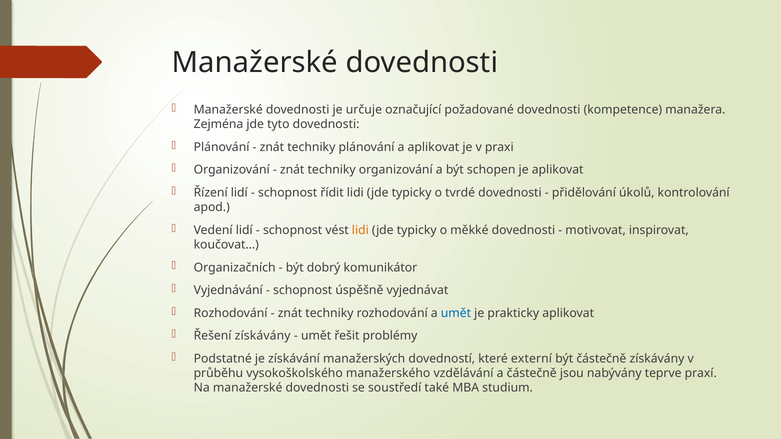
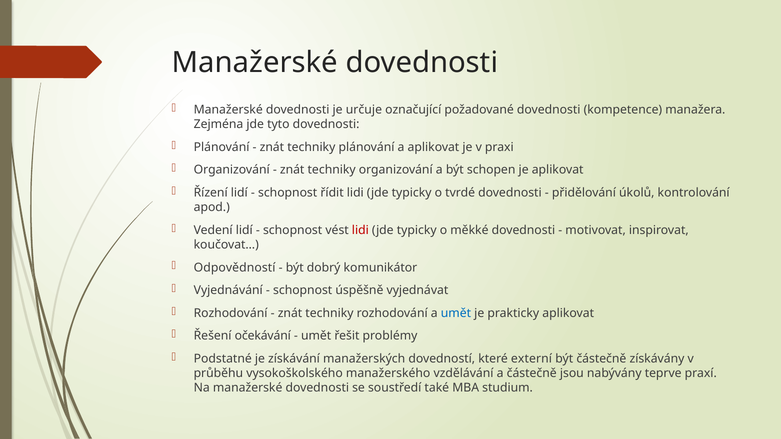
lidi at (360, 230) colour: orange -> red
Organizačních: Organizačních -> Odpovědností
Řešení získávány: získávány -> očekávání
